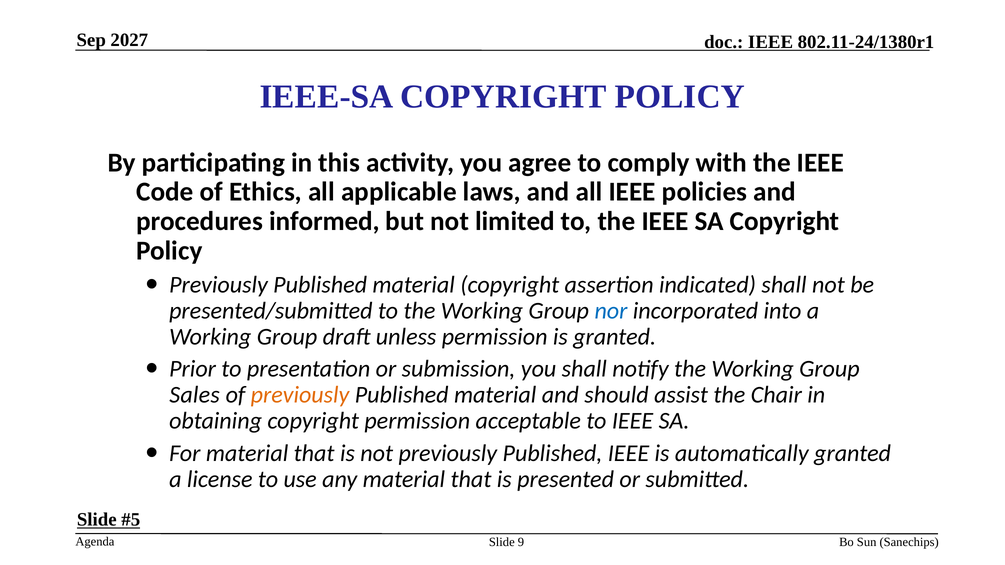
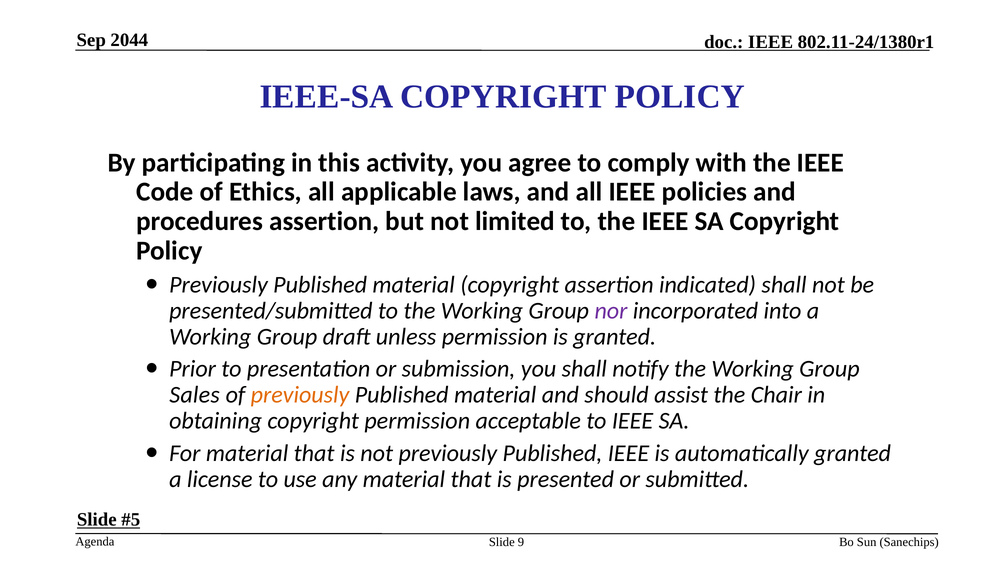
2027: 2027 -> 2044
procedures informed: informed -> assertion
nor colour: blue -> purple
